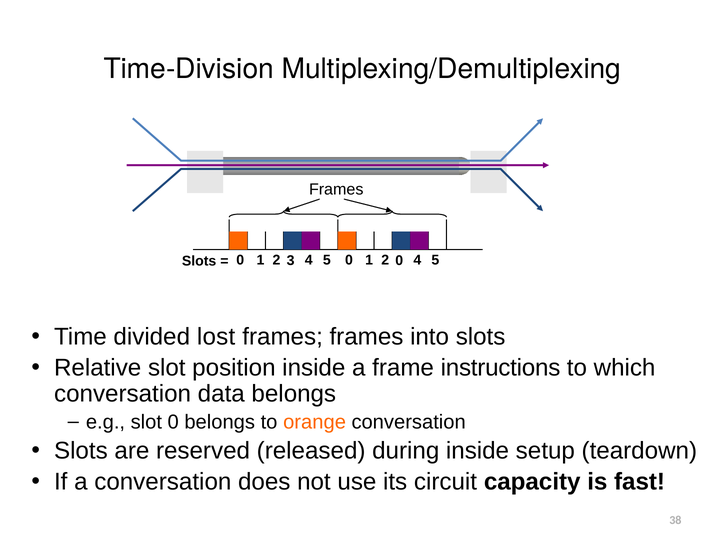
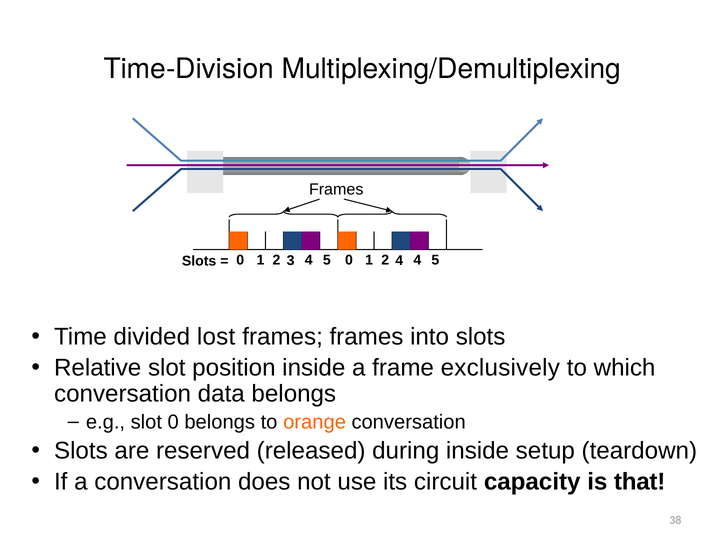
2 0: 0 -> 4
instructions: instructions -> exclusively
fast: fast -> that
